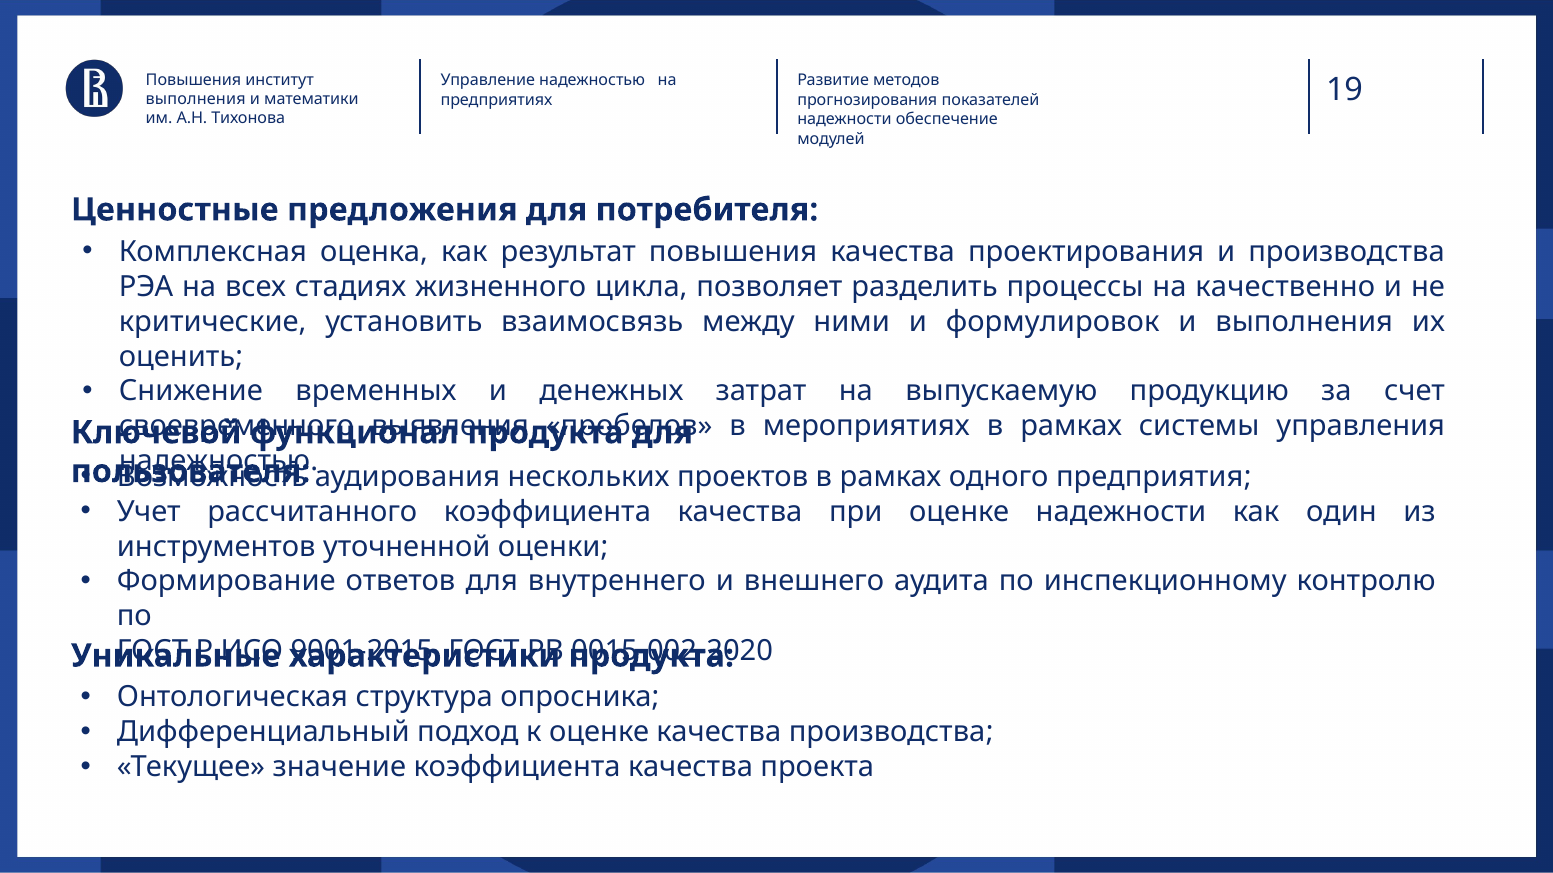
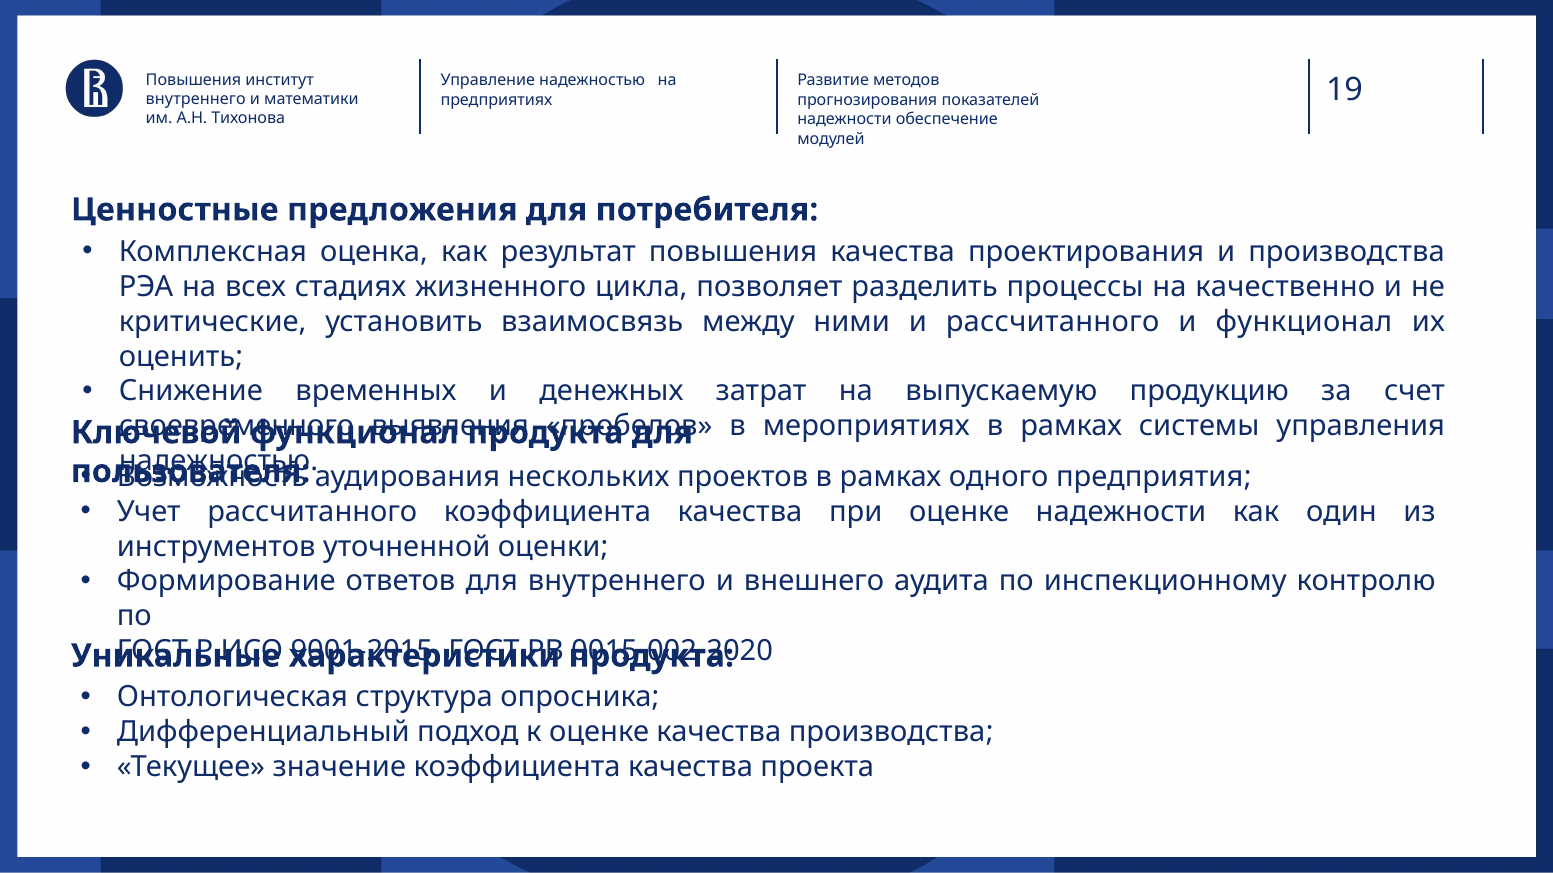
выполнения at (196, 99): выполнения -> внутреннего
и формулировок: формулировок -> рассчитанного
и выполнения: выполнения -> функционал
